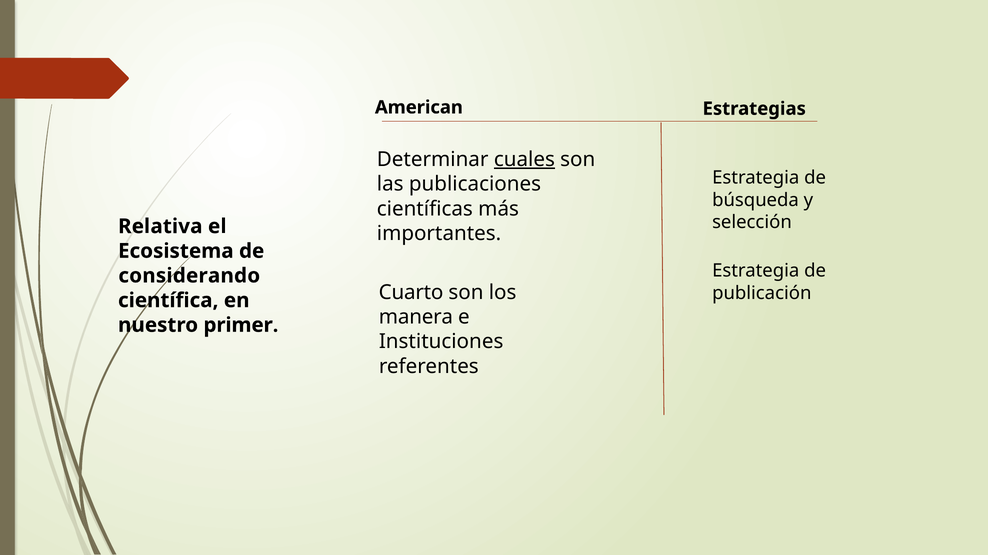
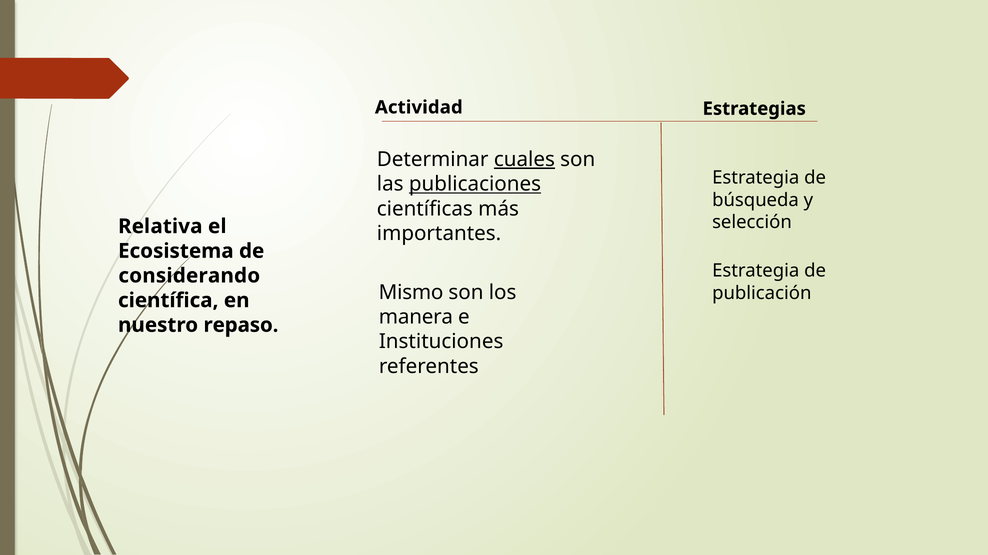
American: American -> Actividad
publicaciones underline: none -> present
Cuarto: Cuarto -> Mismo
primer: primer -> repaso
